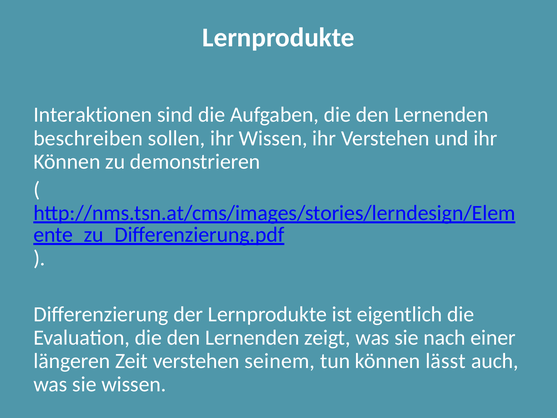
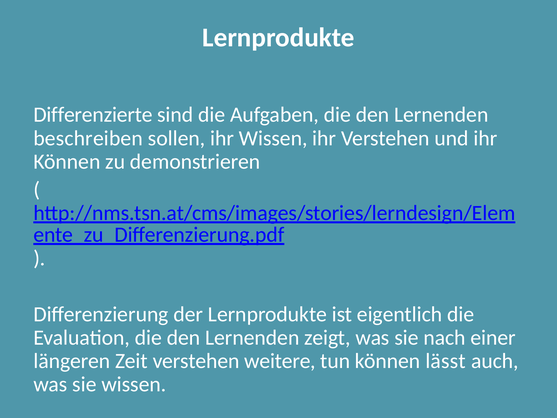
Interaktionen: Interaktionen -> Differenzierte
seinem: seinem -> weitere
